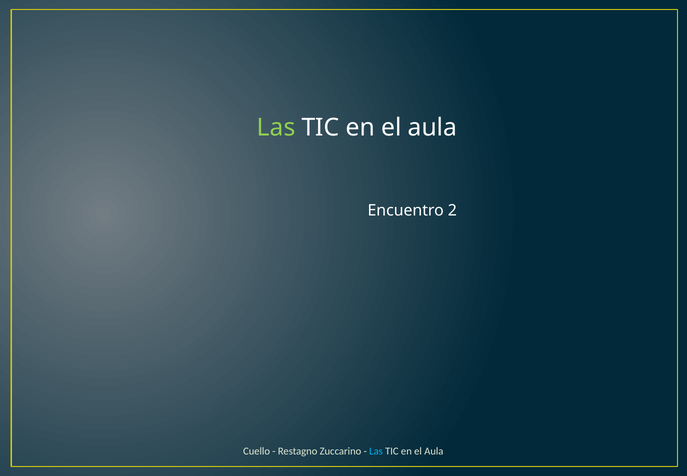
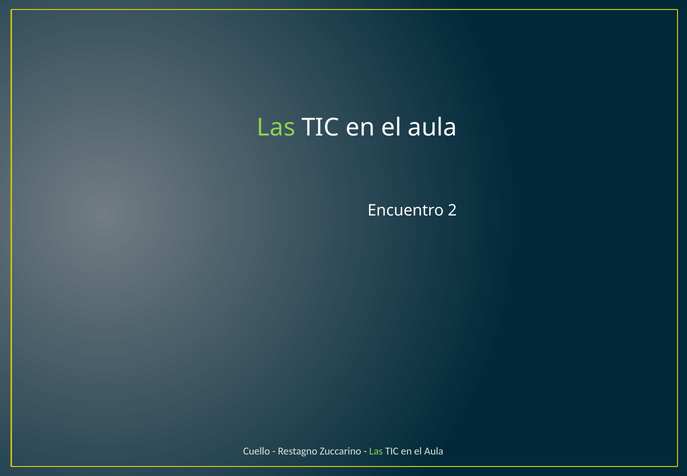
Las at (376, 451) colour: light blue -> light green
